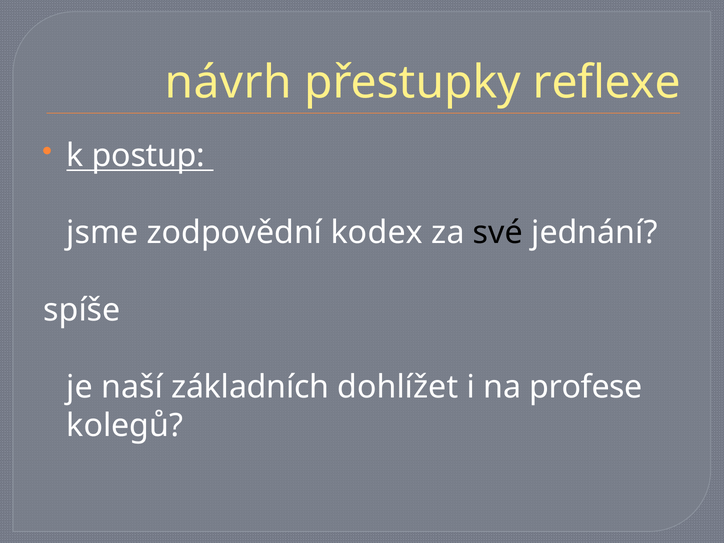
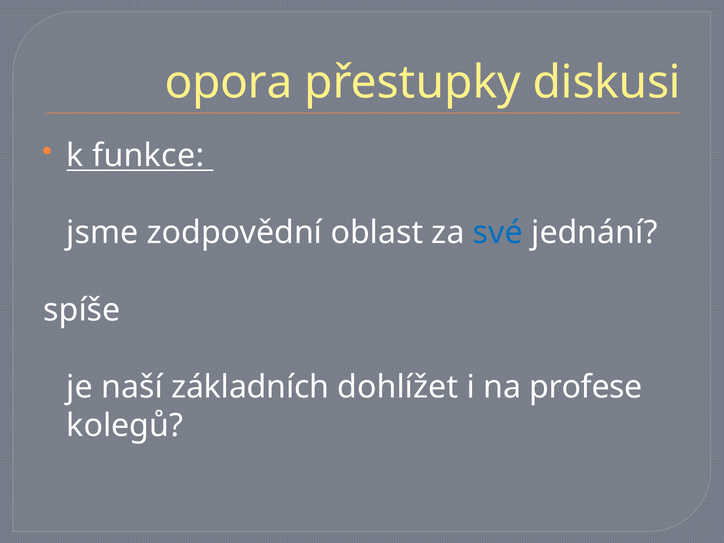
návrh: návrh -> opora
reflexe: reflexe -> diskusi
postup: postup -> funkce
kodex: kodex -> oblast
své colour: black -> blue
